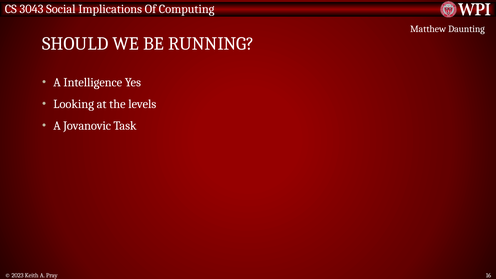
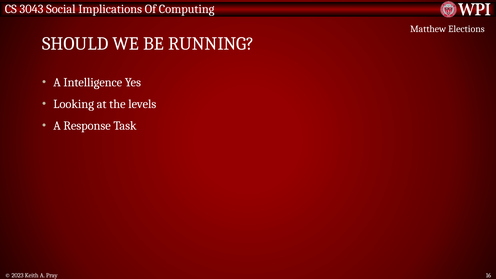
Daunting: Daunting -> Elections
Jovanovic: Jovanovic -> Response
